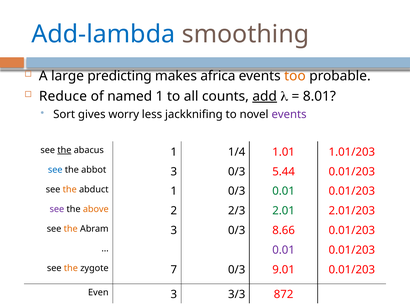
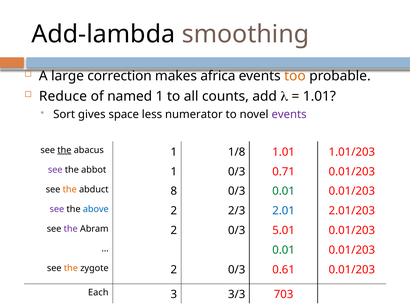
Add-lambda colour: blue -> black
predicting: predicting -> correction
add underline: present -> none
8.01 at (319, 96): 8.01 -> 1.01
worry: worry -> space
jackknifing: jackknifing -> numerator
1/4: 1/4 -> 1/8
see at (55, 170) colour: blue -> purple
abbot 3: 3 -> 1
5.44: 5.44 -> 0.71
abduct 1: 1 -> 8
above colour: orange -> blue
2.01 colour: green -> blue
the at (71, 229) colour: orange -> purple
Abram 3: 3 -> 2
8.66: 8.66 -> 5.01
0.01 at (284, 251) colour: purple -> green
zygote 7: 7 -> 2
9.01: 9.01 -> 0.61
Even: Even -> Each
872: 872 -> 703
